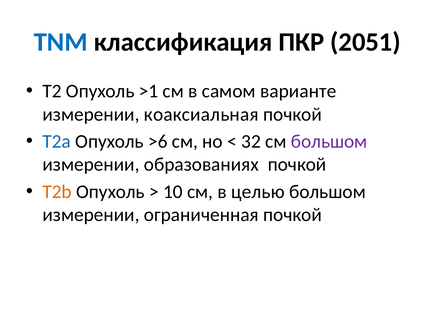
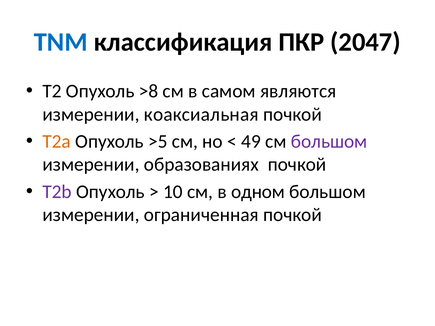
2051: 2051 -> 2047
>1: >1 -> >8
варианте: варианте -> являются
Т2а colour: blue -> orange
>6: >6 -> >5
32: 32 -> 49
Т2b colour: orange -> purple
целью: целью -> одном
